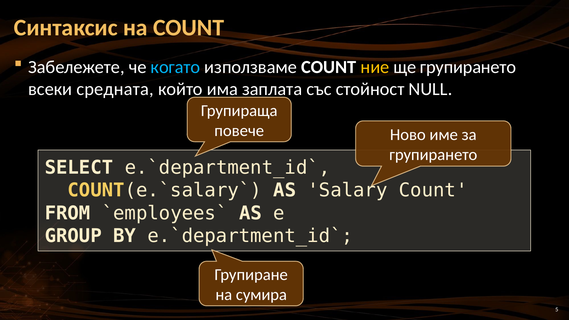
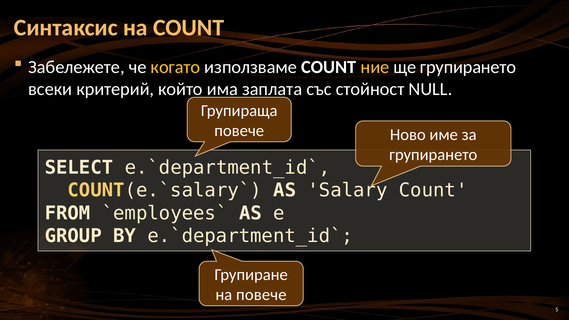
когато colour: light blue -> yellow
средната: средната -> критерий
на сумира: сумира -> повече
